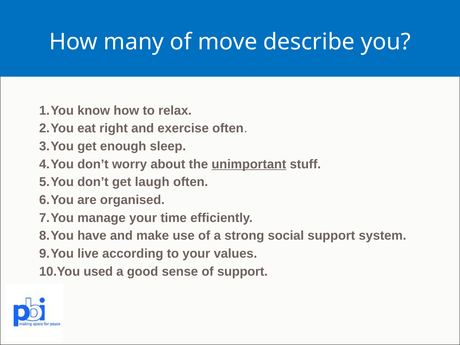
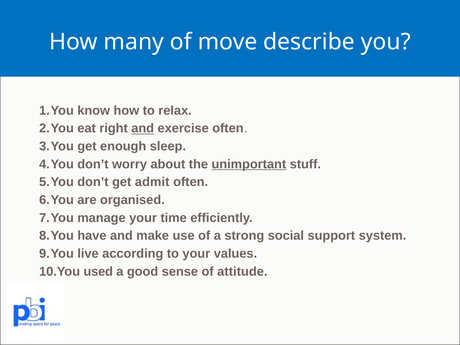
and at (143, 128) underline: none -> present
laugh: laugh -> admit
of support: support -> attitude
